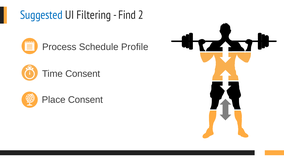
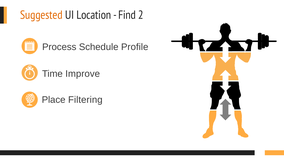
Suggested colour: blue -> orange
Filtering: Filtering -> Location
Time Consent: Consent -> Improve
Place Consent: Consent -> Filtering
